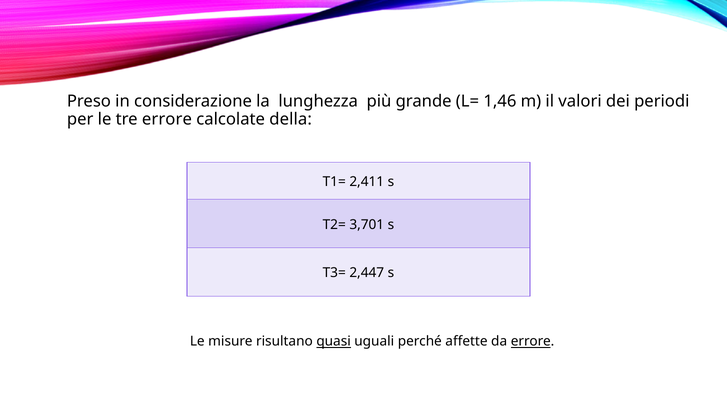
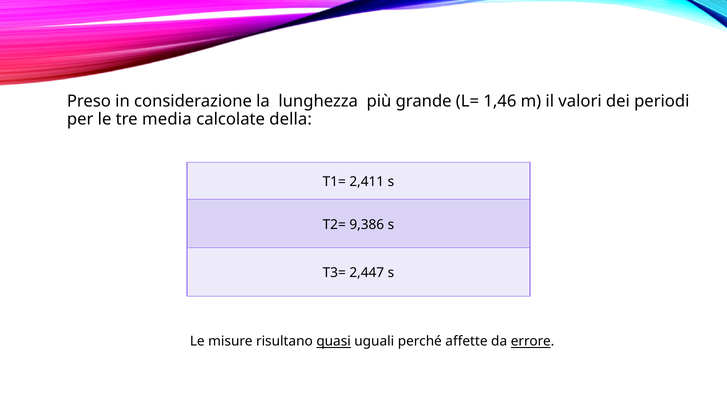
tre errore: errore -> media
3,701: 3,701 -> 9,386
